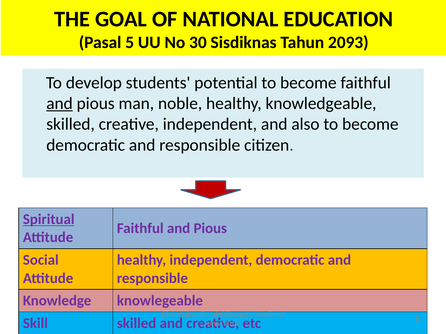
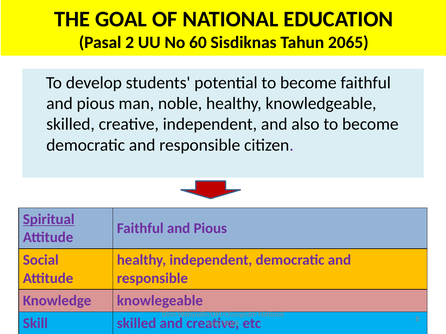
5: 5 -> 2
30: 30 -> 60
2093: 2093 -> 2065
and at (60, 104) underline: present -> none
